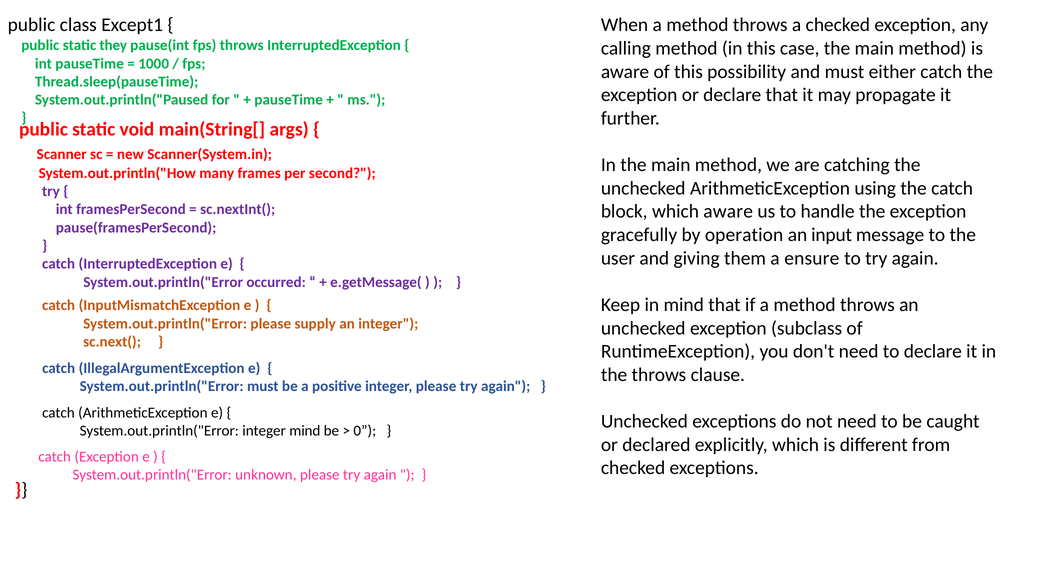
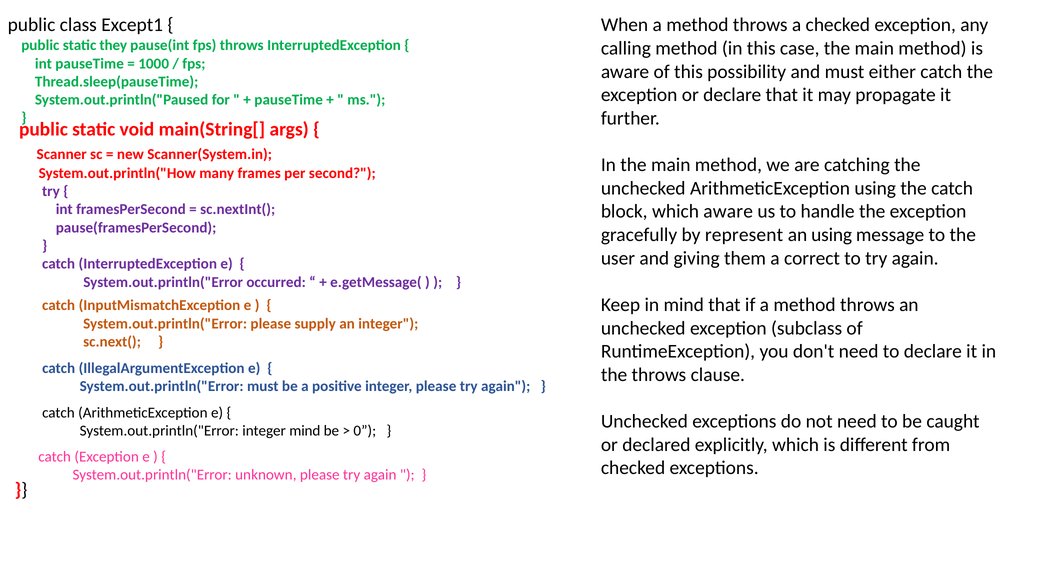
operation: operation -> represent
an input: input -> using
ensure: ensure -> correct
